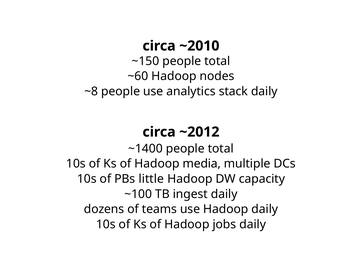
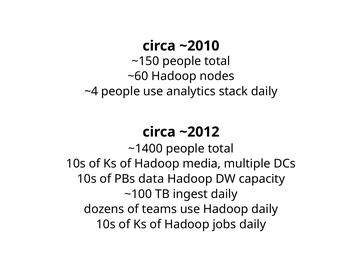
~8: ~8 -> ~4
little: little -> data
